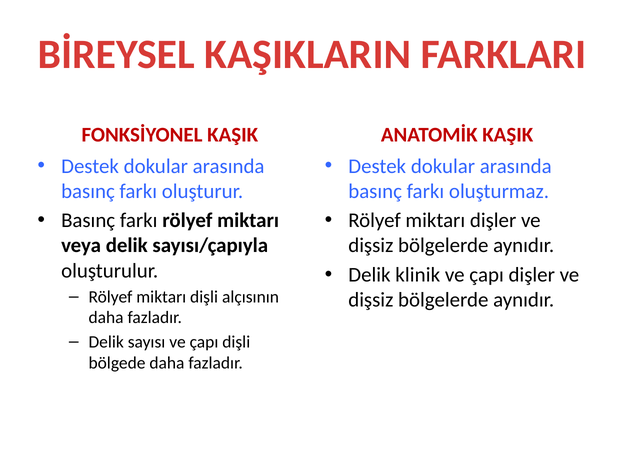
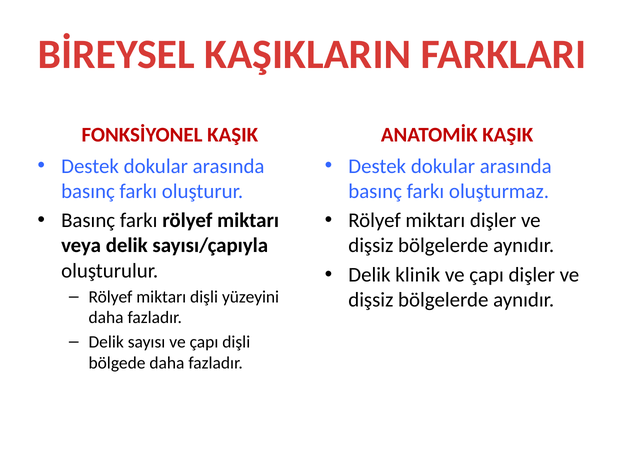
alçısının: alçısının -> yüzeyini
